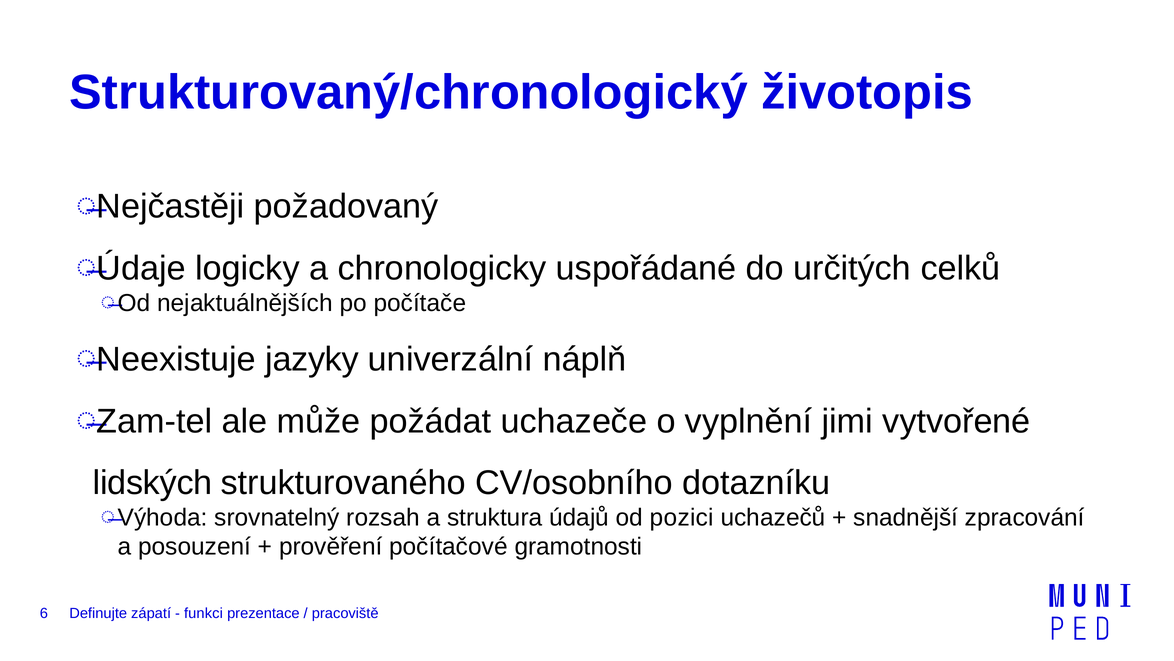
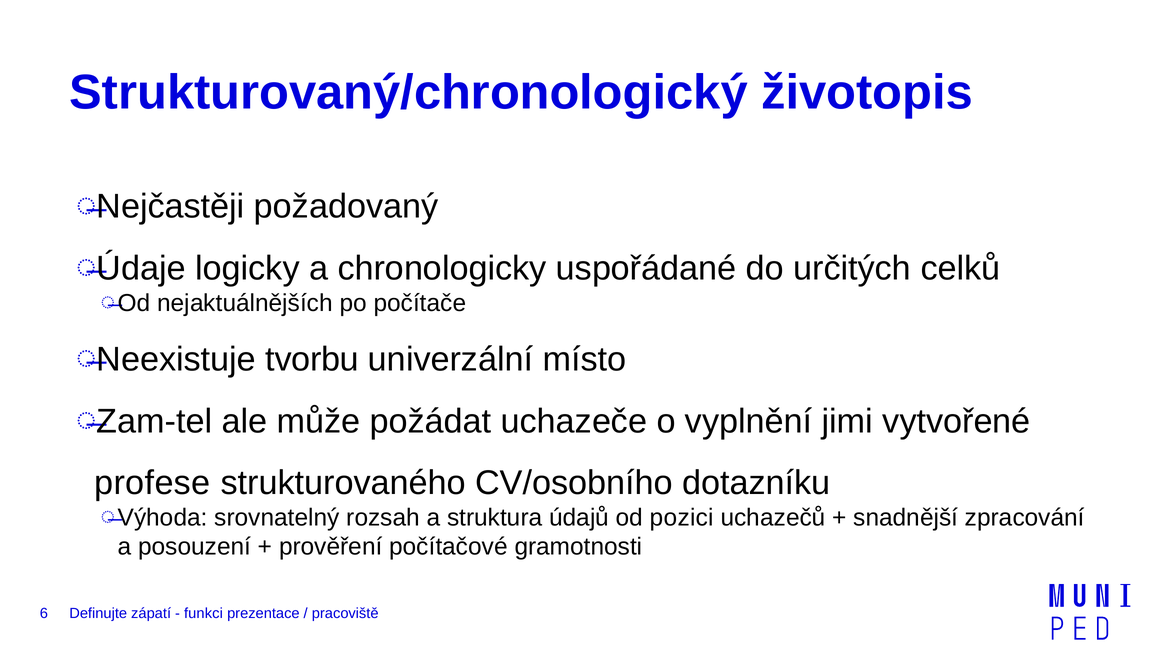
jazyky: jazyky -> tvorbu
náplň: náplň -> místo
lidských: lidských -> profese
